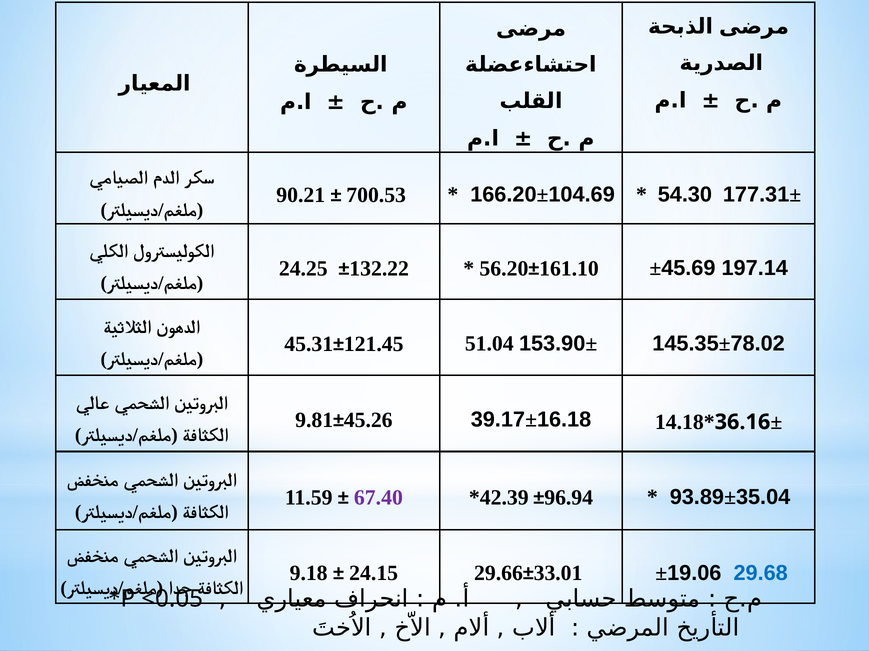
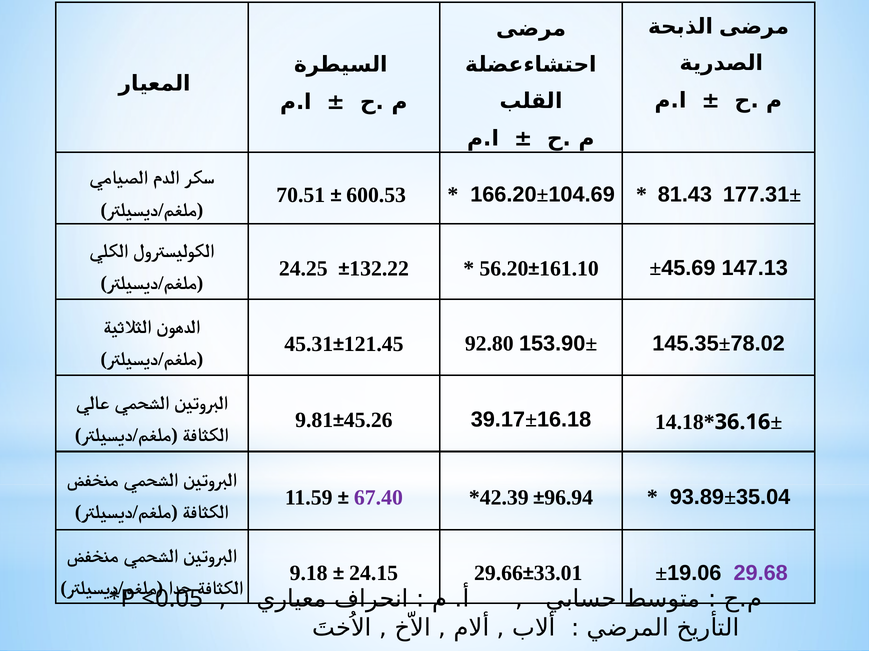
54.30: 54.30 -> 81.43
90.21: 90.21 -> 70.51
700.53: 700.53 -> 600.53
197.14: 197.14 -> 147.13
51.04: 51.04 -> 92.80
29.68 colour: blue -> purple
